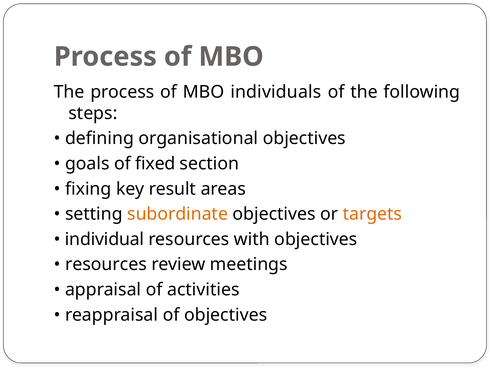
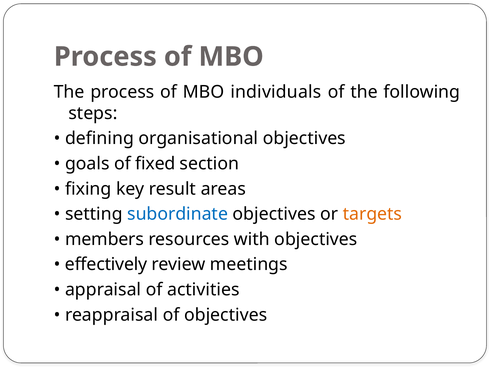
subordinate colour: orange -> blue
individual: individual -> members
resources at (106, 264): resources -> effectively
